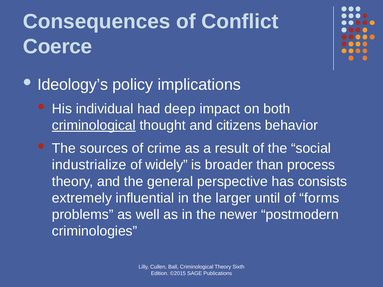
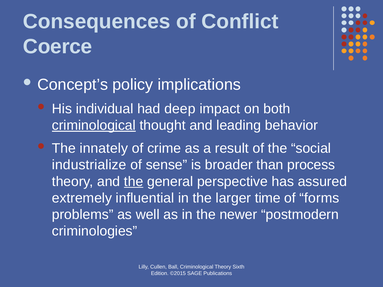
Ideology’s: Ideology’s -> Concept’s
citizens: citizens -> leading
sources: sources -> innately
widely: widely -> sense
the at (134, 182) underline: none -> present
consists: consists -> assured
until: until -> time
